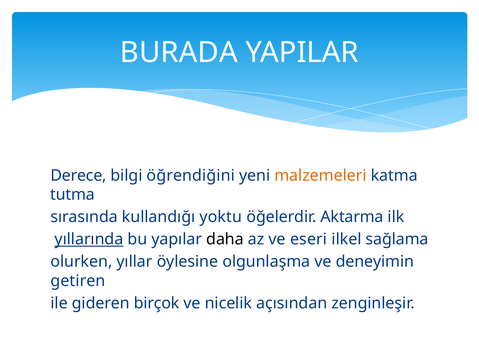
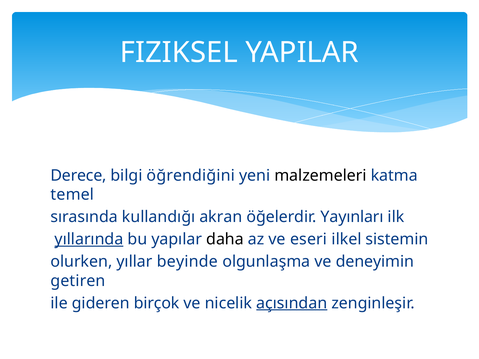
BURADA: BURADA -> FIZIKSEL
malzemeleri colour: orange -> black
tutma: tutma -> temel
yoktu: yoktu -> akran
Aktarma: Aktarma -> Yayınları
sağlama: sağlama -> sistemin
öylesine: öylesine -> beyinde
açısından underline: none -> present
